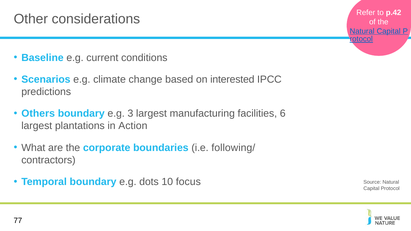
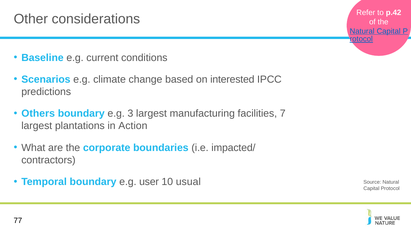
6: 6 -> 7
following/: following/ -> impacted/
dots: dots -> user
focus: focus -> usual
